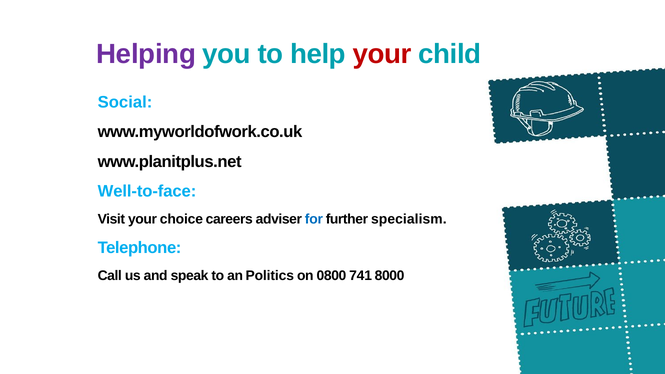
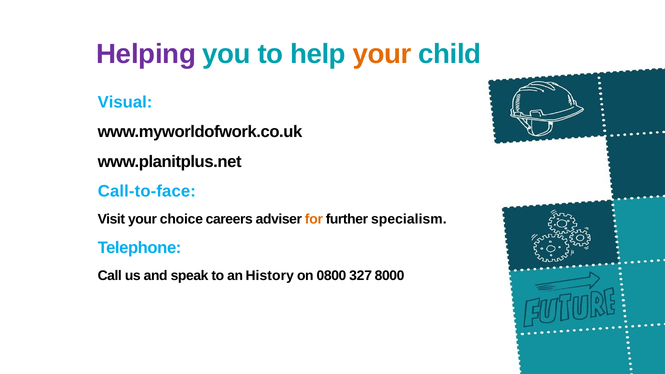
your at (382, 54) colour: red -> orange
Social: Social -> Visual
Well-to-face: Well-to-face -> Call-to-face
for colour: blue -> orange
Politics: Politics -> History
741: 741 -> 327
